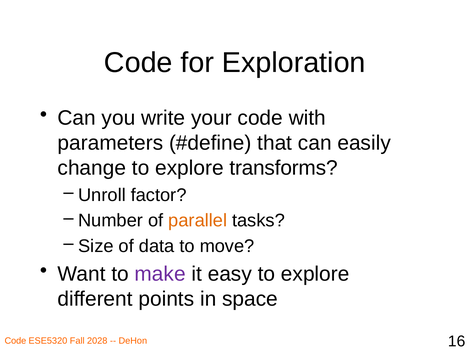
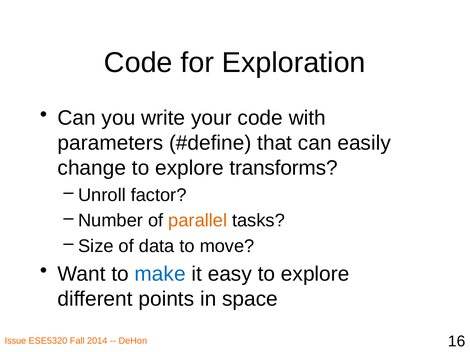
make colour: purple -> blue
Code at (15, 341): Code -> Issue
2028: 2028 -> 2014
